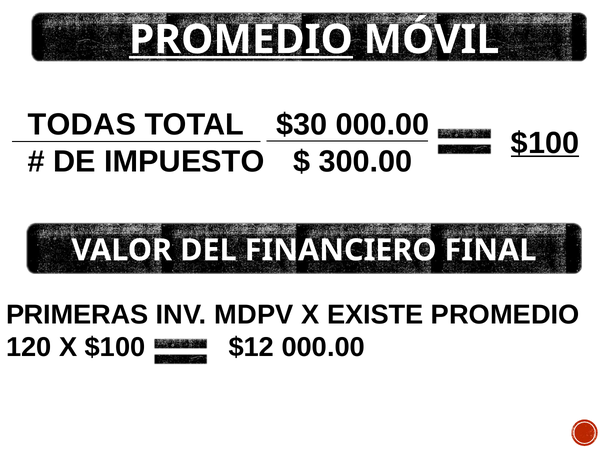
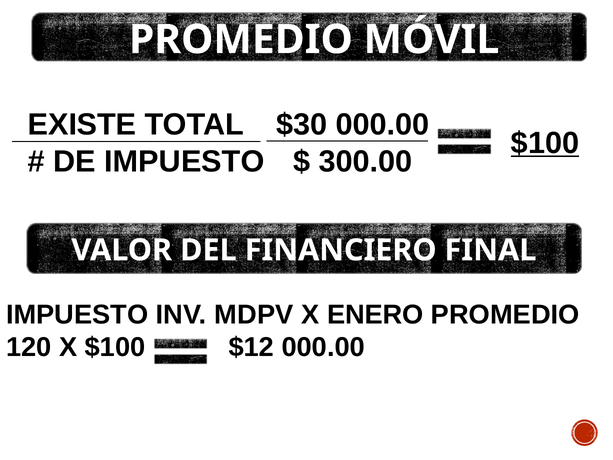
PROMEDIO at (241, 40) underline: present -> none
TODAS: TODAS -> EXISTE
PRIMERAS at (77, 314): PRIMERAS -> IMPUESTO
EXISTE: EXISTE -> ENERO
